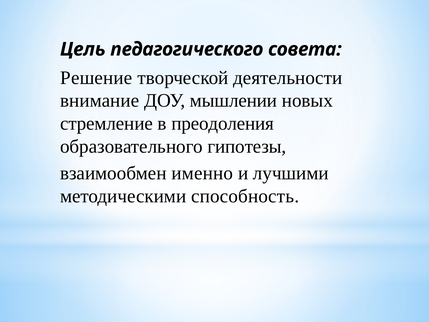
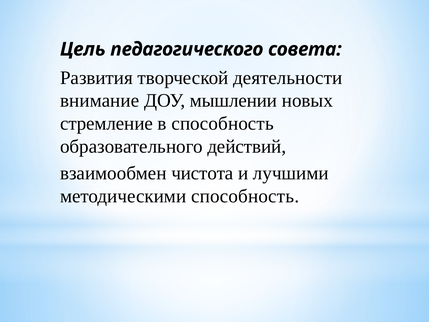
Решение: Решение -> Развития
в преодоления: преодоления -> способность
гипотезы: гипотезы -> действий
именно: именно -> чистота
